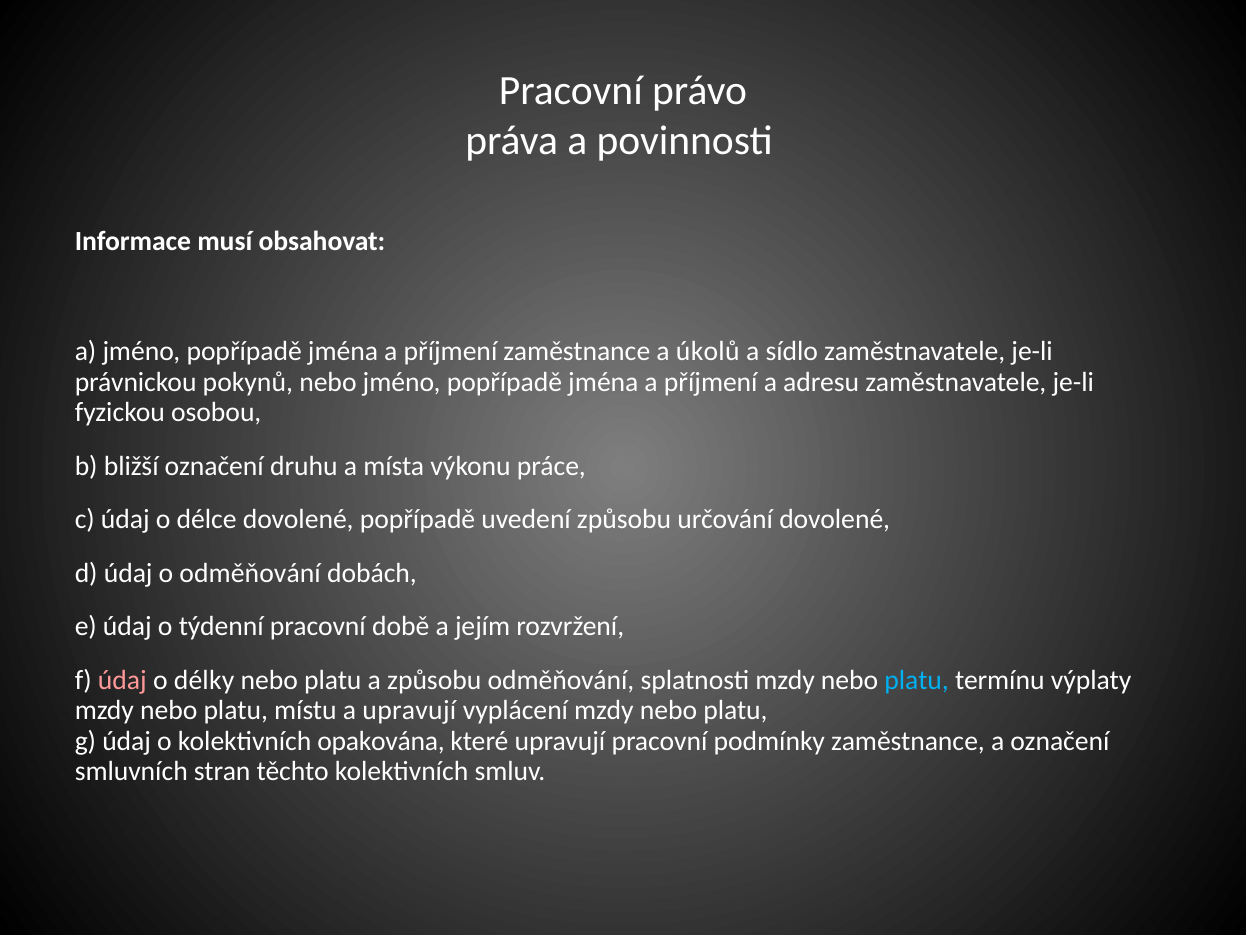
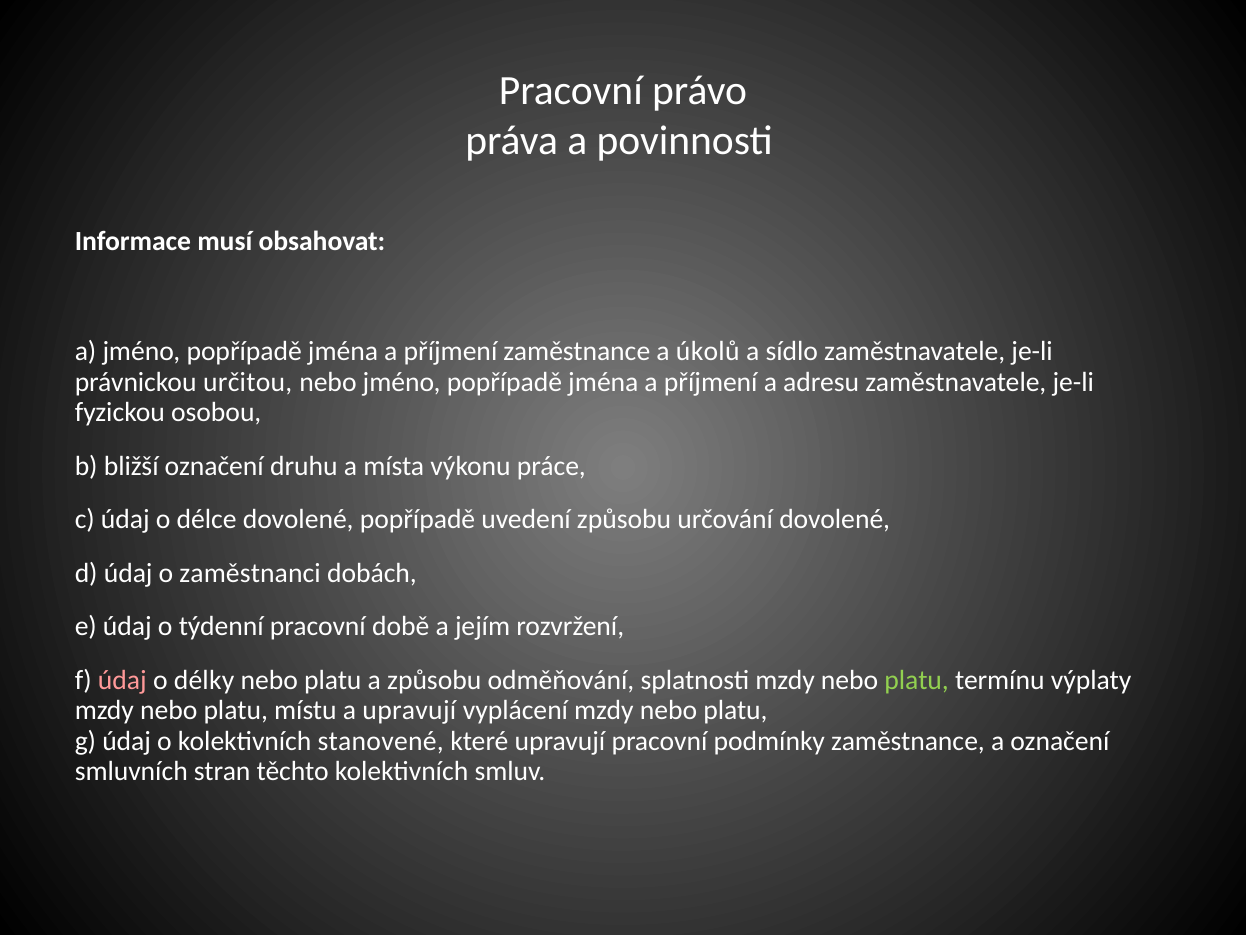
pokynů: pokynů -> určitou
o odměňování: odměňování -> zaměstnanci
platu at (917, 680) colour: light blue -> light green
opakována: opakována -> stanovené
